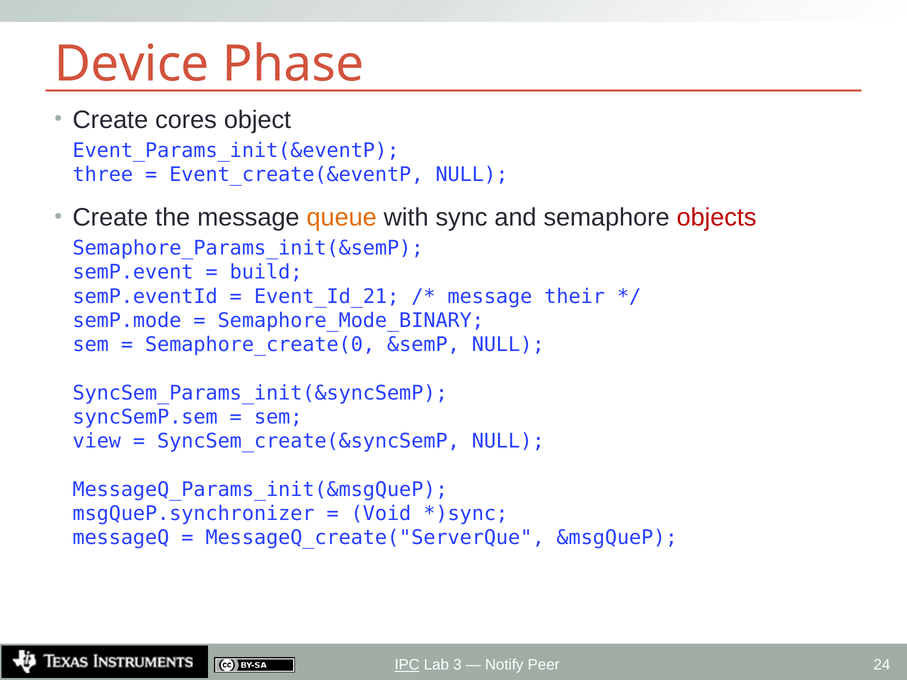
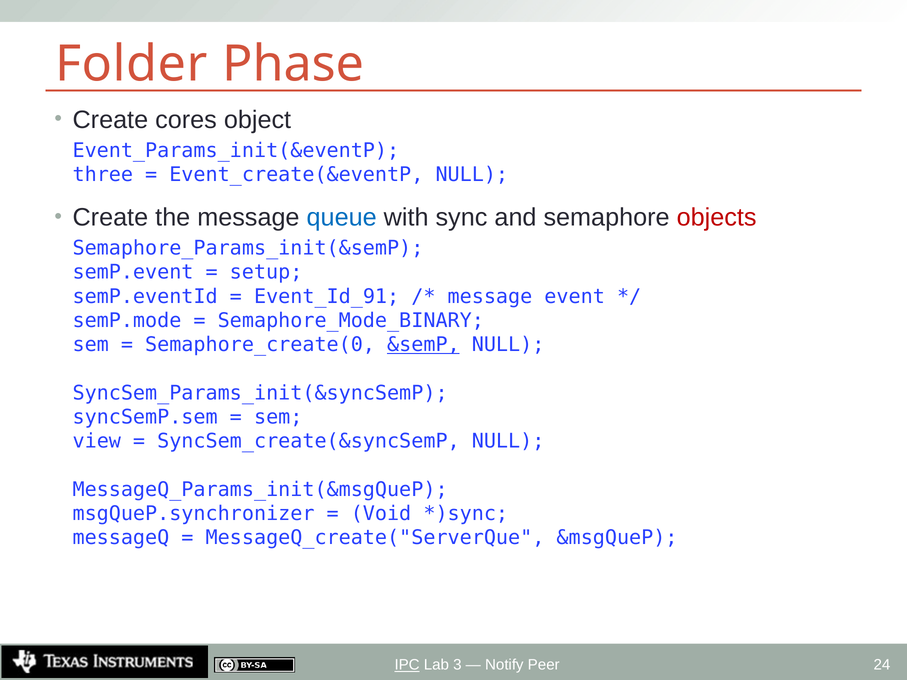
Device: Device -> Folder
queue colour: orange -> blue
build: build -> setup
Event_Id_21: Event_Id_21 -> Event_Id_91
their: their -> event
&semP underline: none -> present
